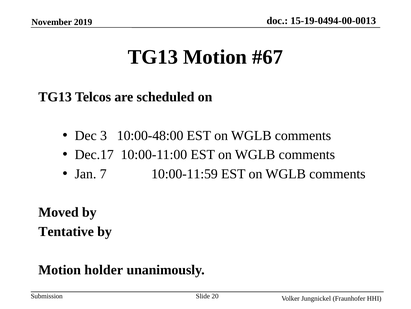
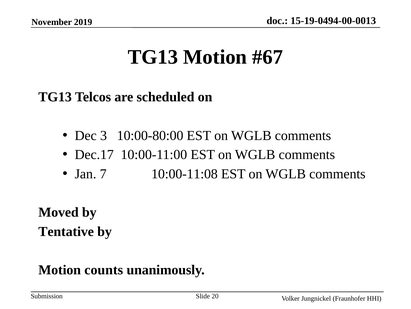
10:00-48:00: 10:00-48:00 -> 10:00-80:00
10:00-11:59: 10:00-11:59 -> 10:00-11:08
holder: holder -> counts
